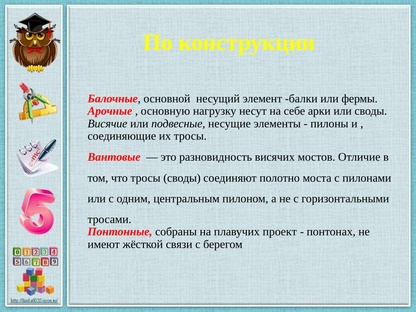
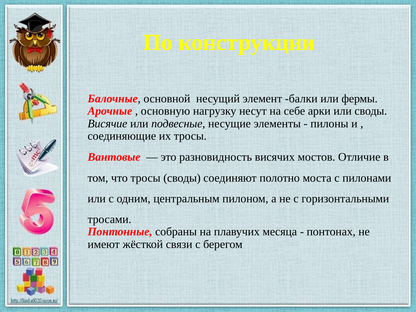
проект: проект -> месяца
